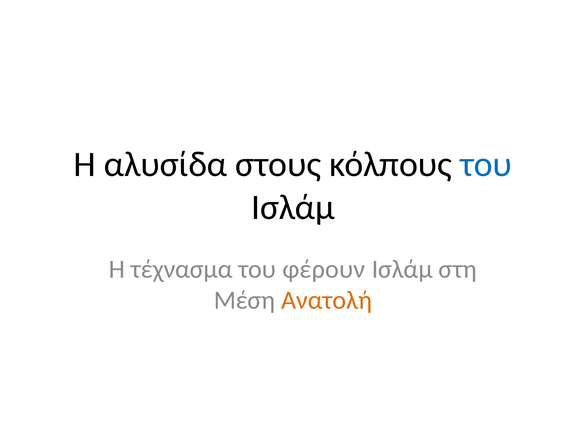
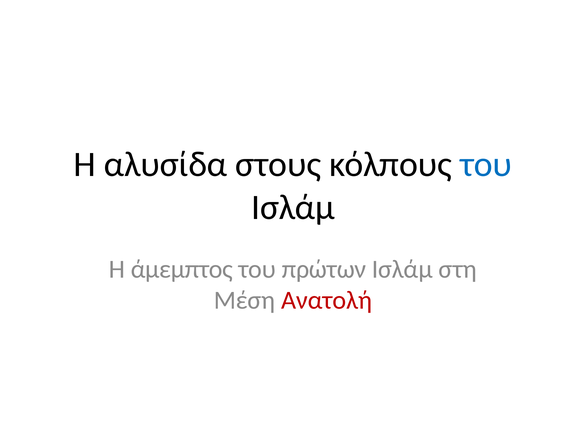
τέχνασμα: τέχνασμα -> άμεμπτος
φέρουν: φέρουν -> πρώτων
Ανατολή colour: orange -> red
